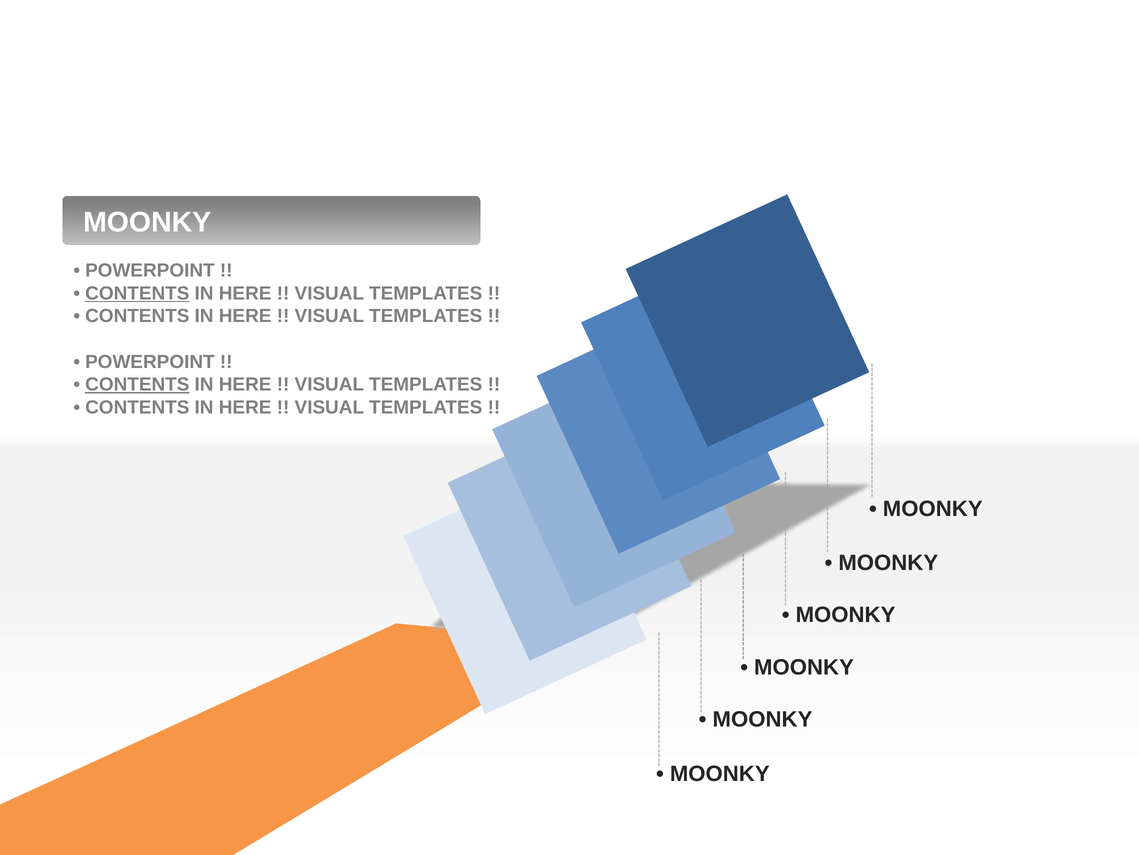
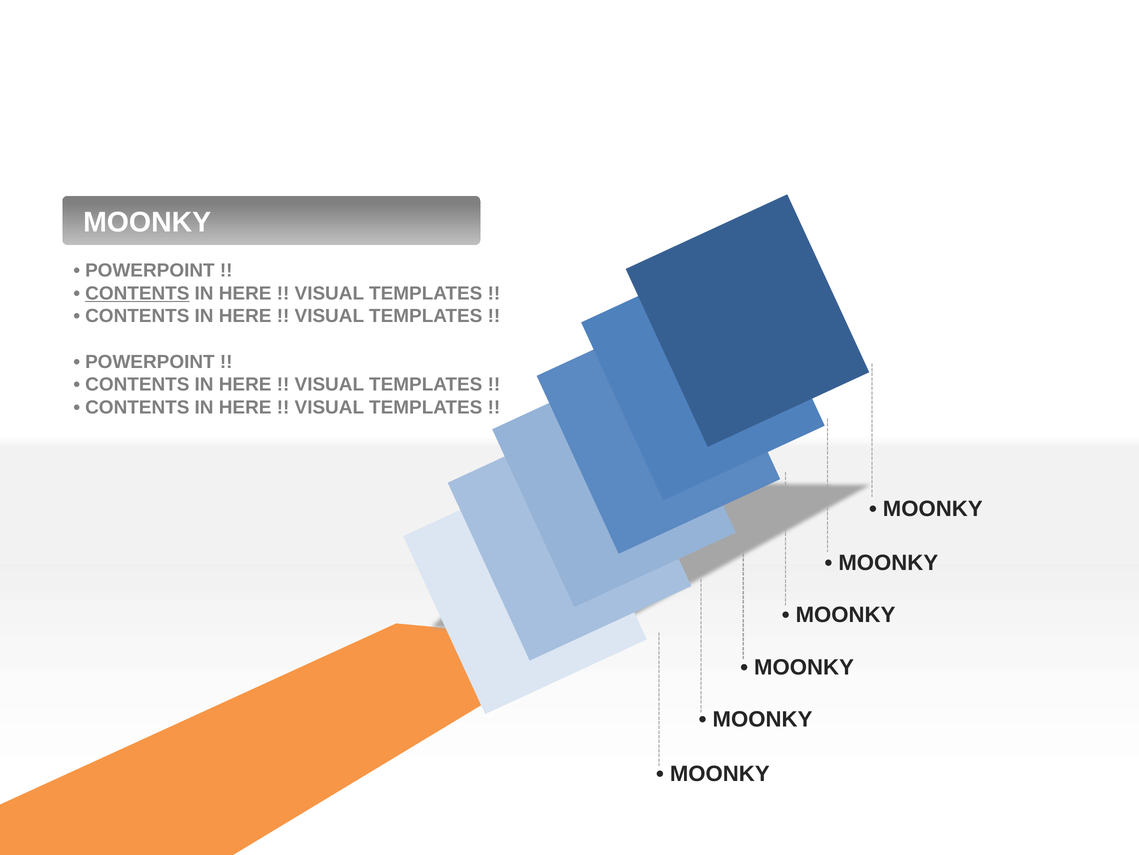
CONTENTS at (137, 384) underline: present -> none
